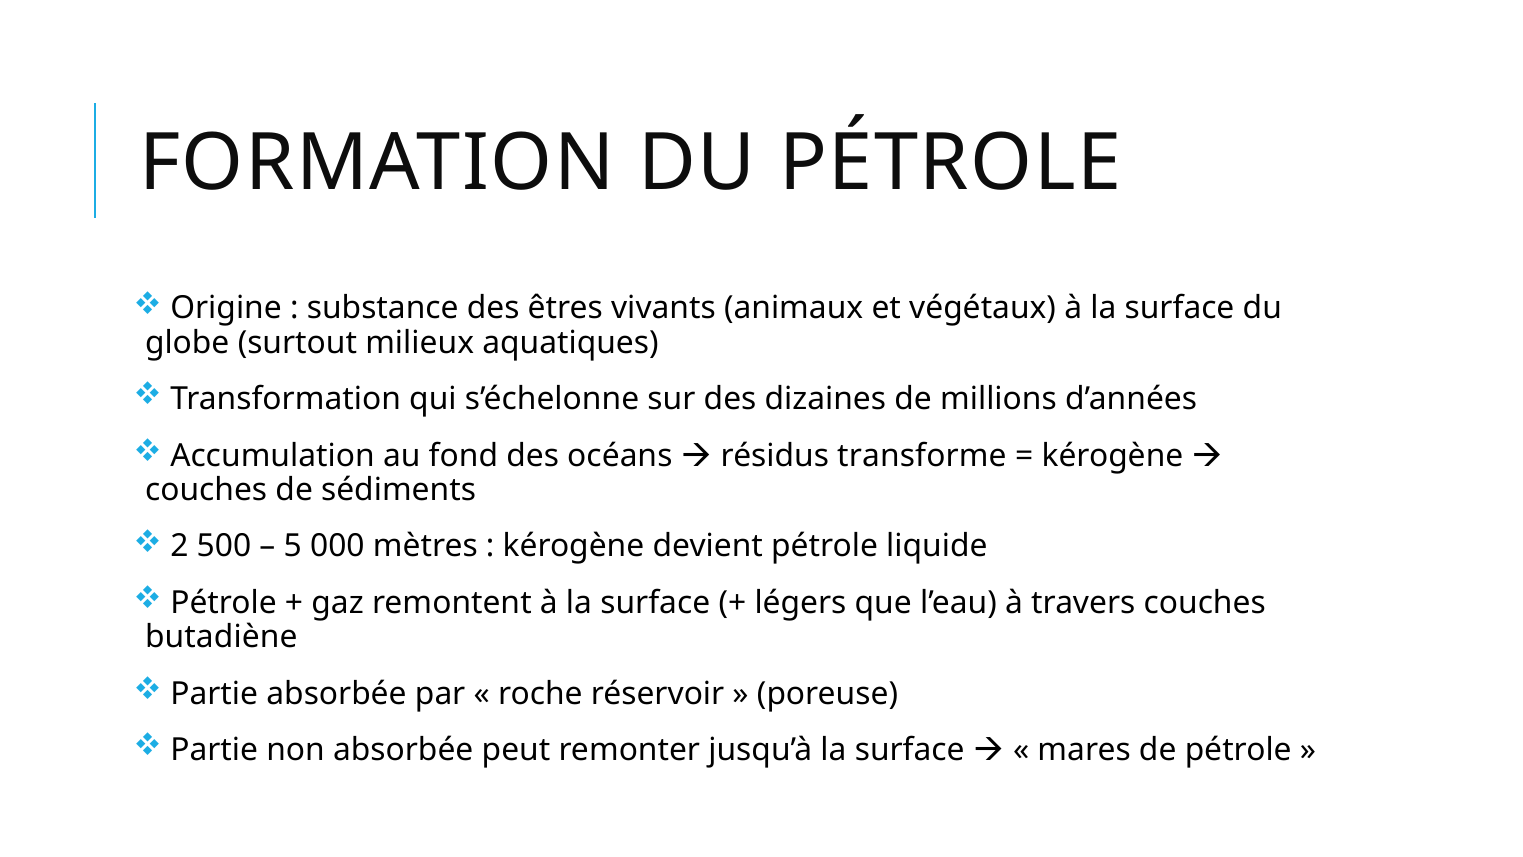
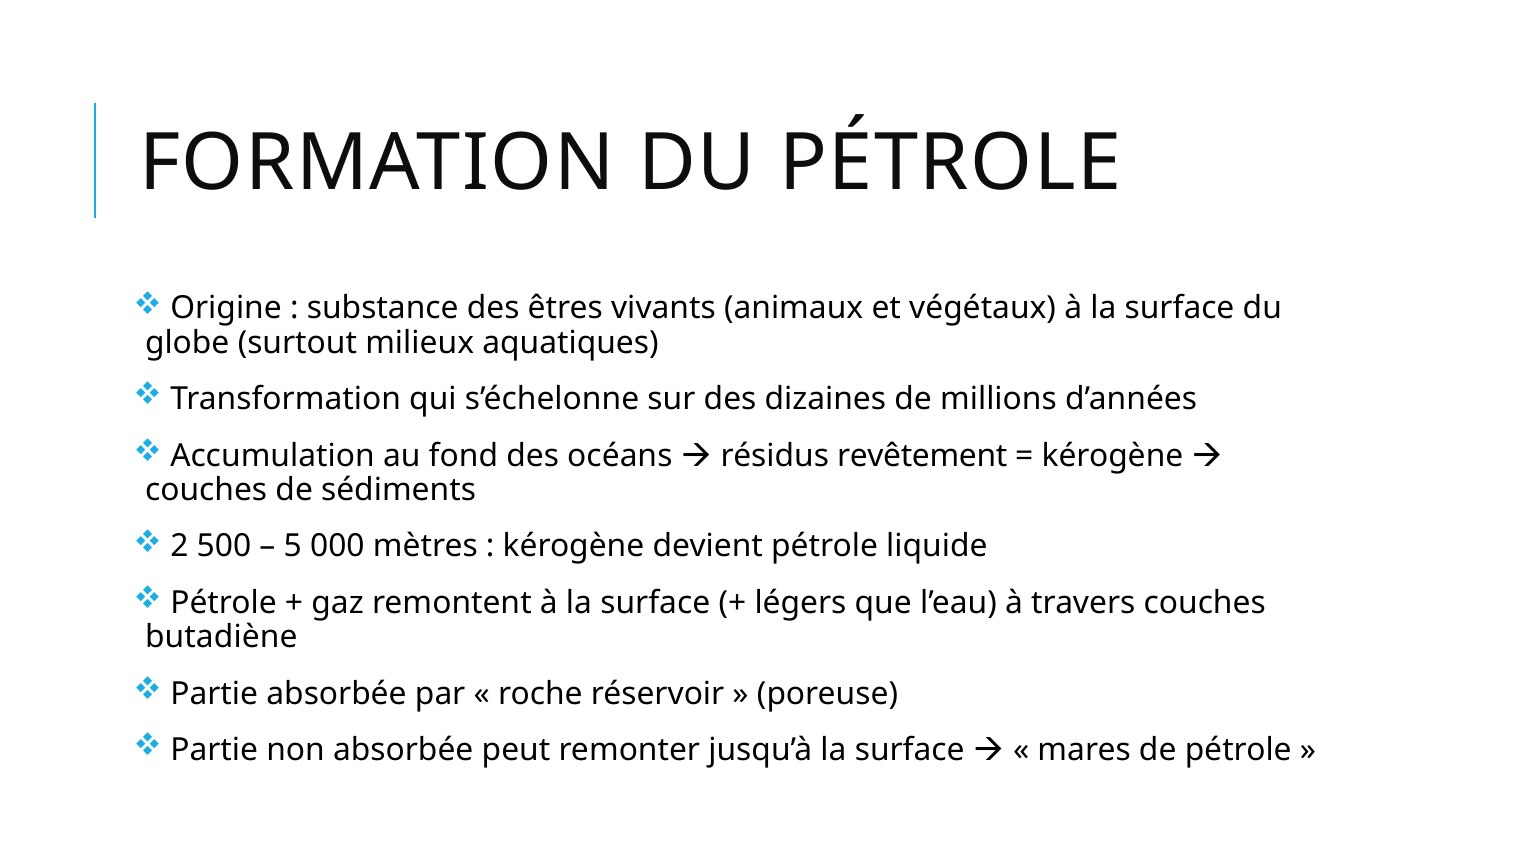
transforme: transforme -> revêtement
